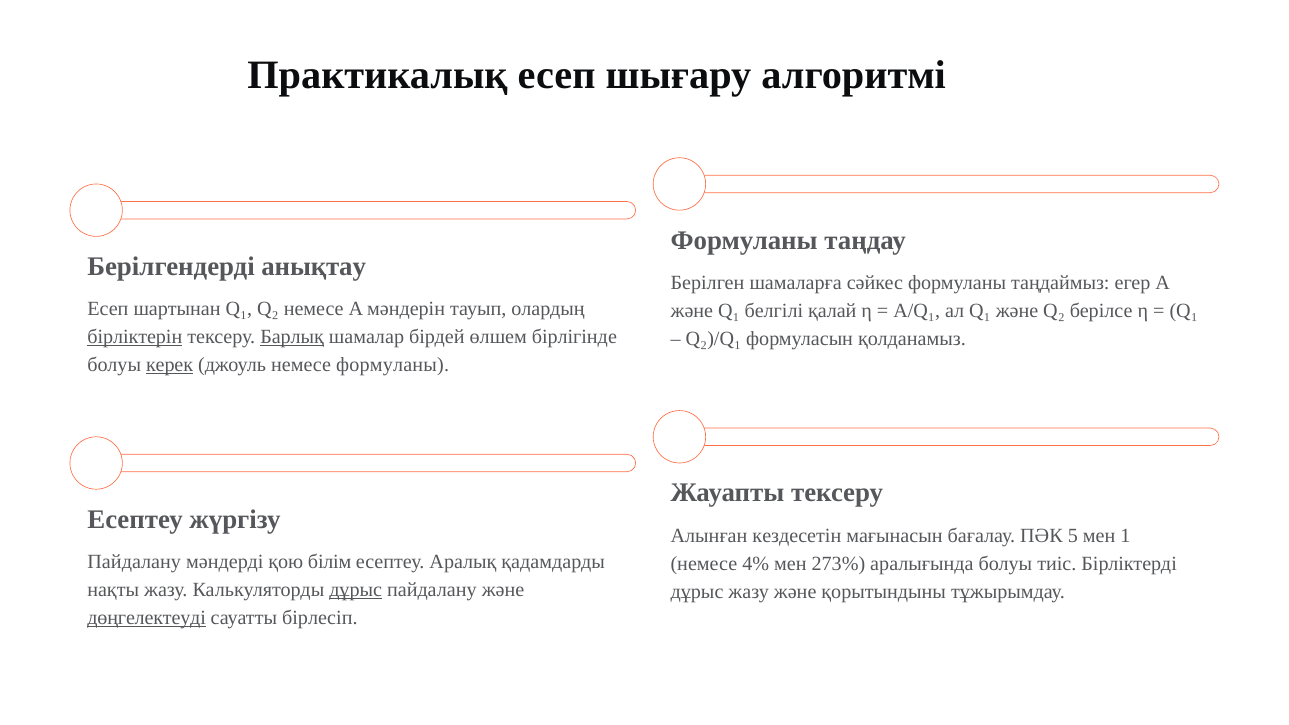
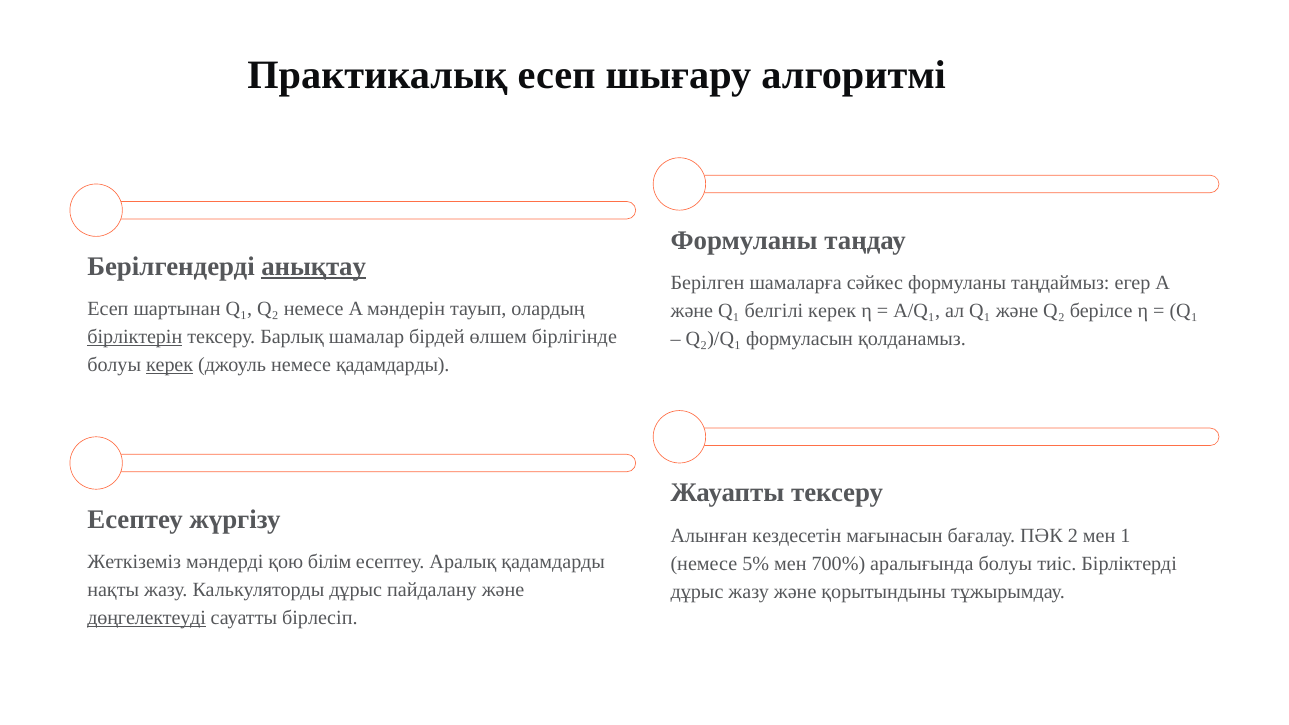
анықтау underline: none -> present
белгілі қалай: қалай -> керек
Барлық underline: present -> none
немесе формуланы: формуланы -> қадамдарды
5: 5 -> 2
Пайдалану at (134, 562): Пайдалану -> Жеткіземіз
4%: 4% -> 5%
273%: 273% -> 700%
дұрыс at (356, 590) underline: present -> none
